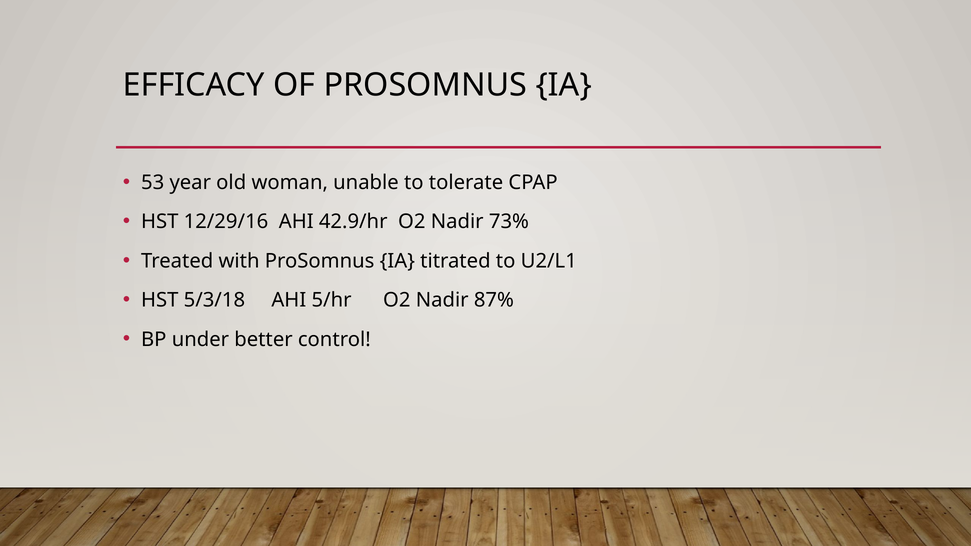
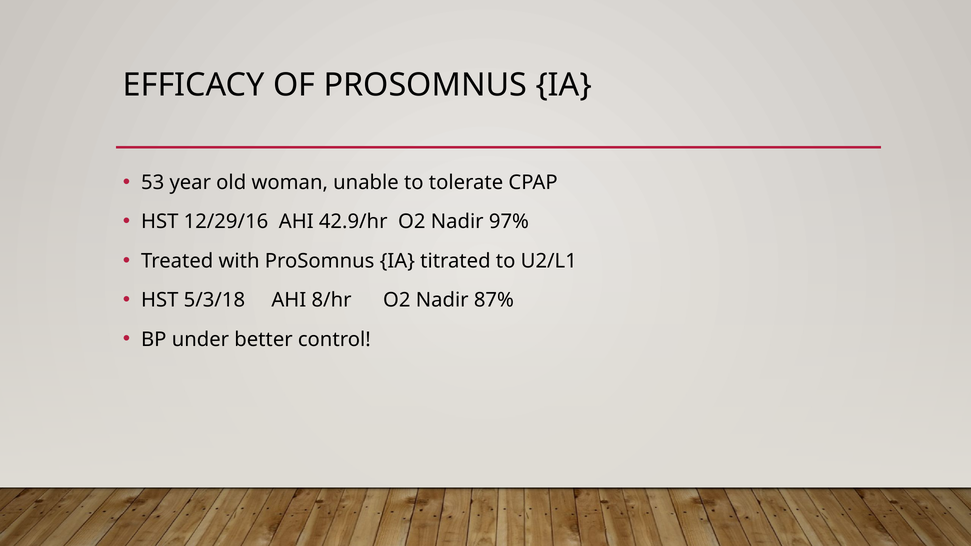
73%: 73% -> 97%
5/hr: 5/hr -> 8/hr
